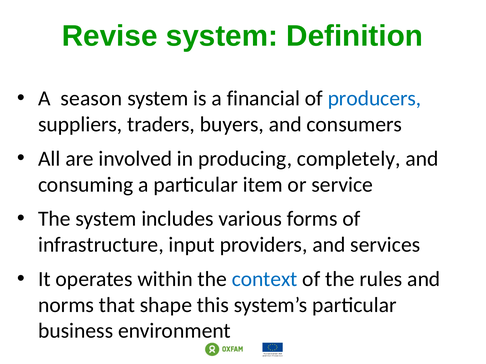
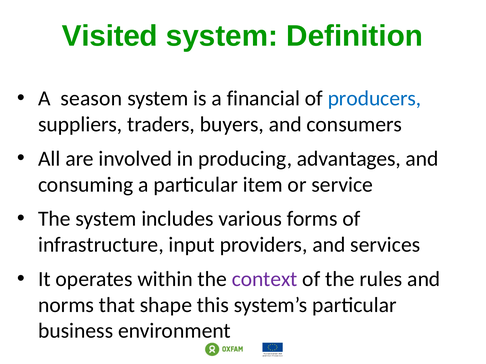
Revise: Revise -> Visited
completely: completely -> advantages
context colour: blue -> purple
